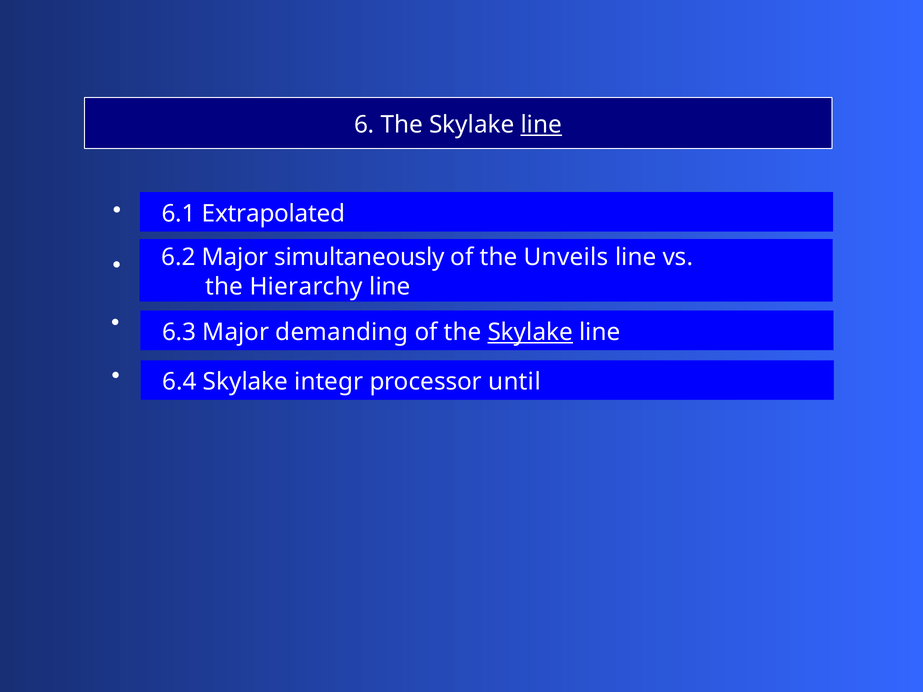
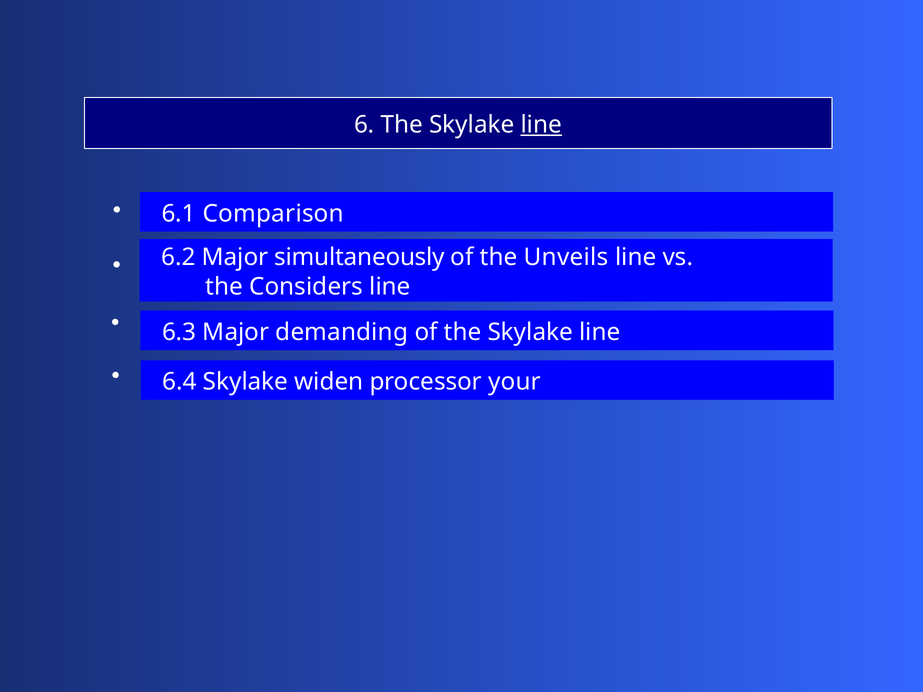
Extrapolated: Extrapolated -> Comparison
Hierarchy: Hierarchy -> Considers
Skylake at (530, 332) underline: present -> none
integr: integr -> widen
until: until -> your
